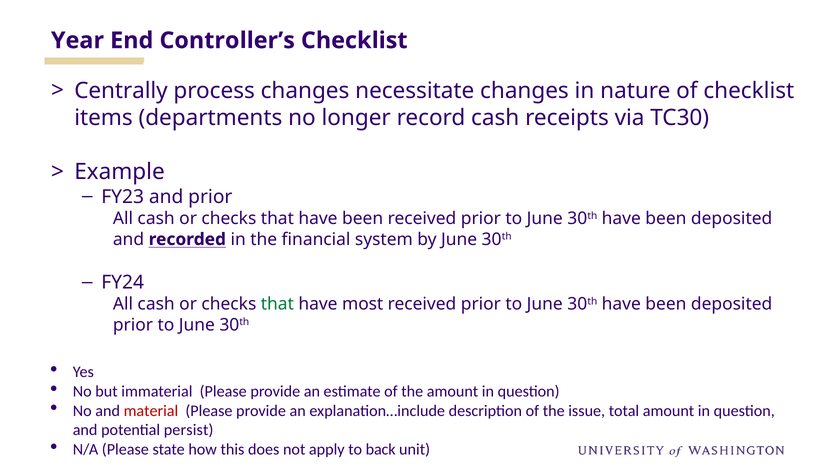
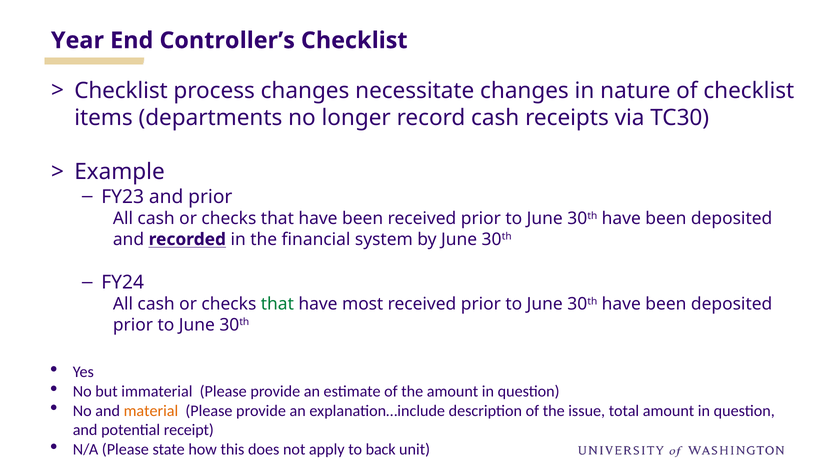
Centrally at (121, 91): Centrally -> Checklist
material colour: red -> orange
persist: persist -> receipt
